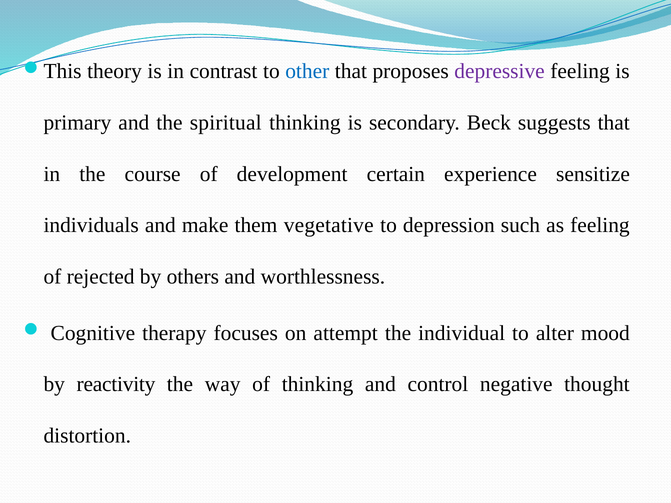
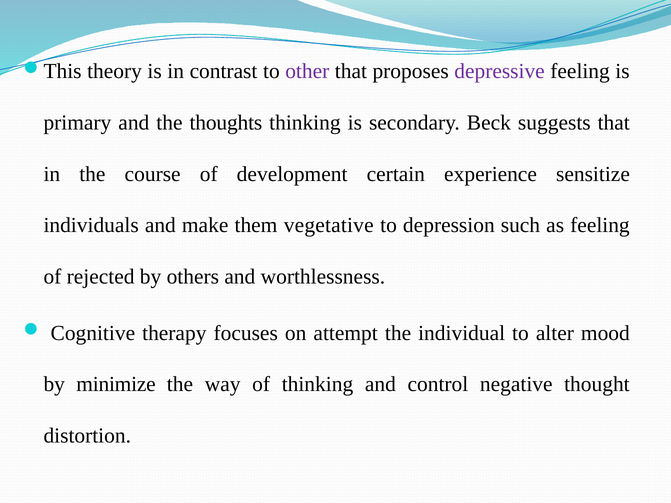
other colour: blue -> purple
spiritual: spiritual -> thoughts
reactivity: reactivity -> minimize
